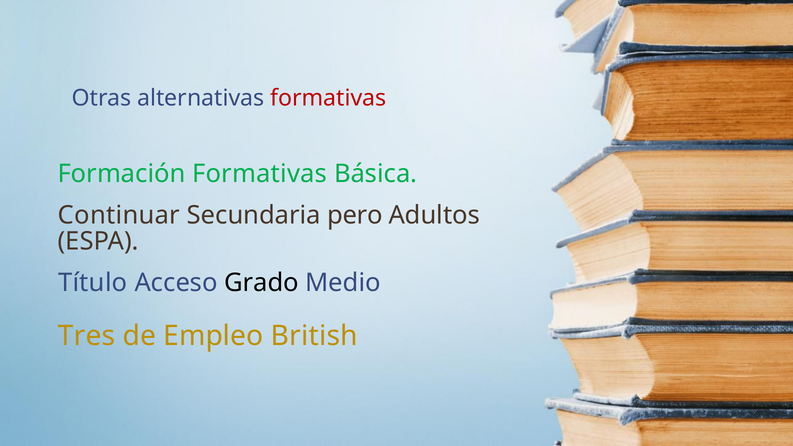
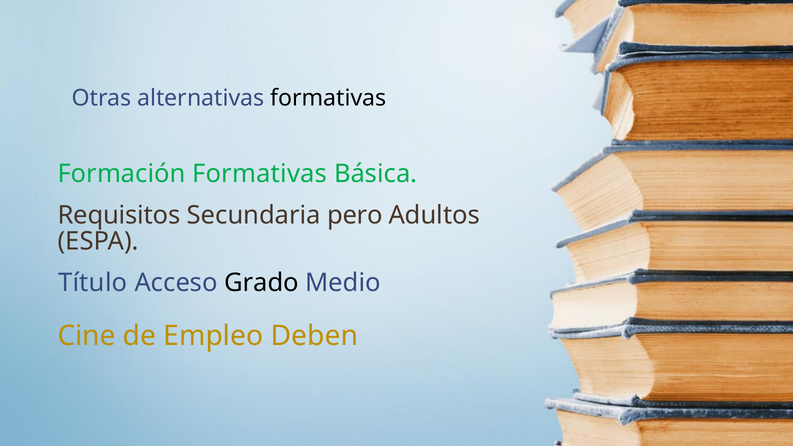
formativas at (328, 98) colour: red -> black
Continuar: Continuar -> Requisitos
Tres: Tres -> Cine
British: British -> Deben
